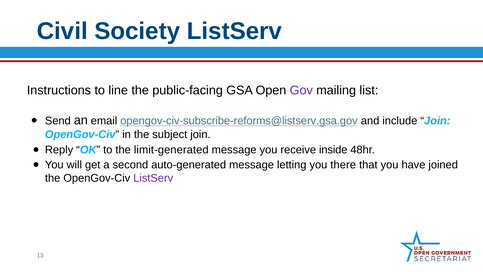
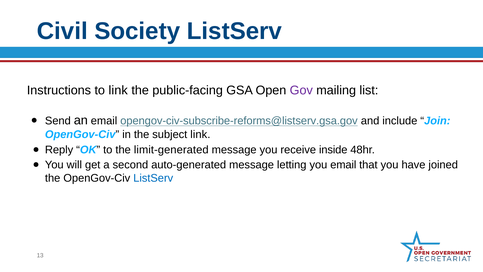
to line: line -> link
subject join: join -> link
you there: there -> email
ListServ at (153, 178) colour: purple -> blue
